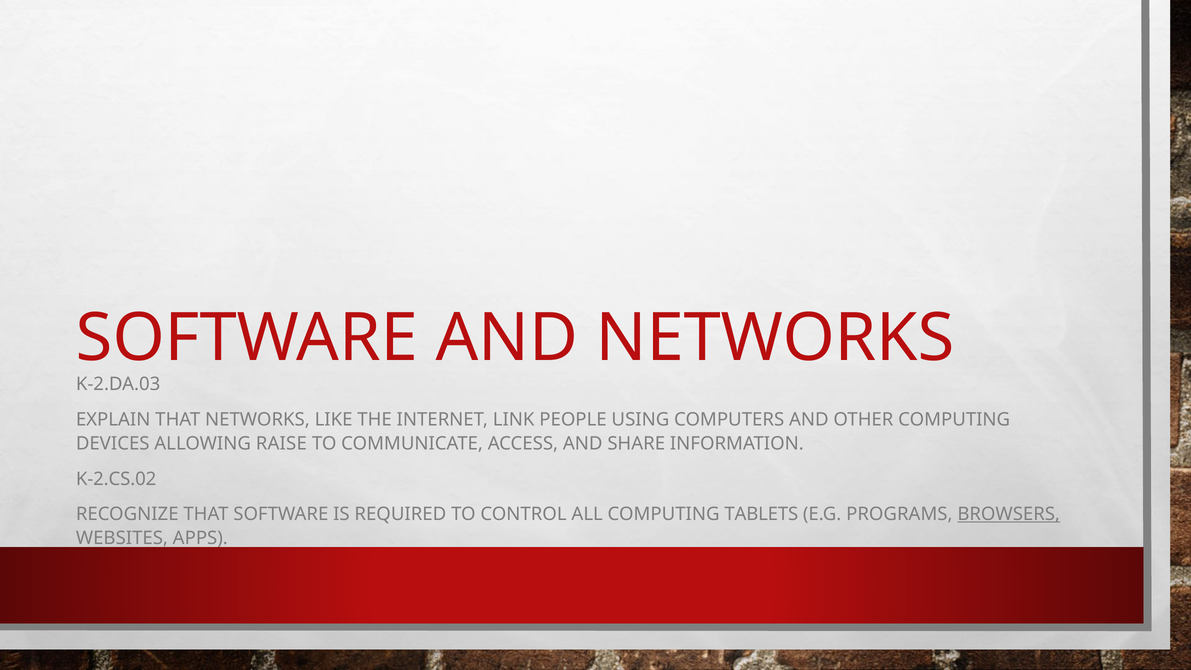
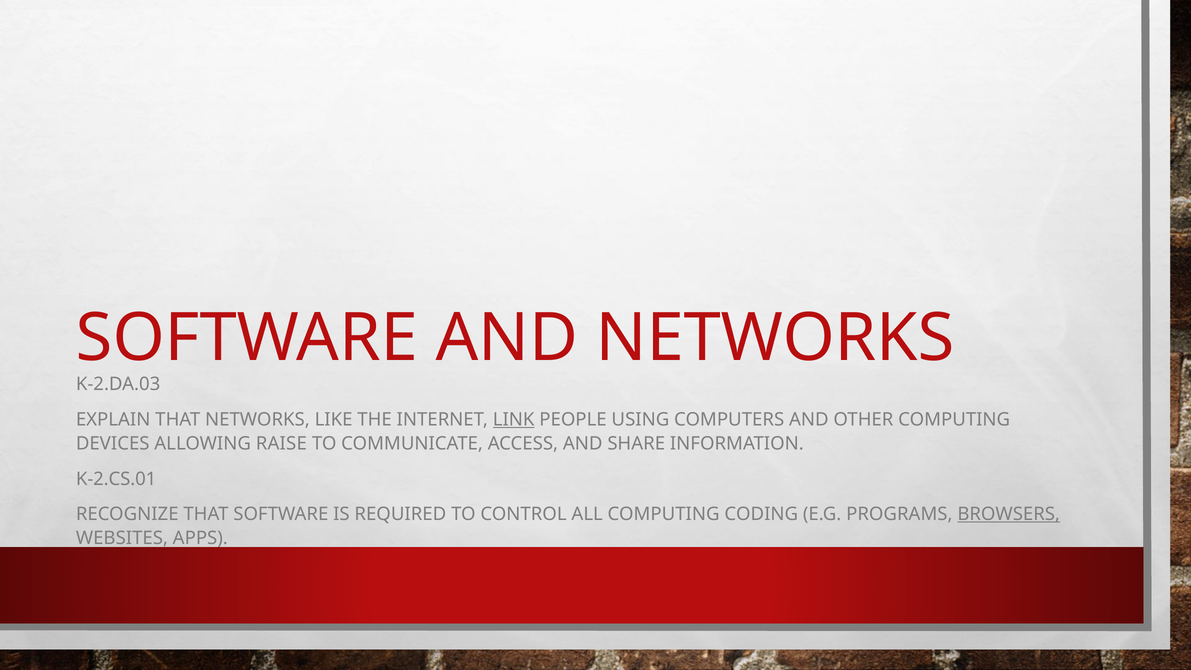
LINK underline: none -> present
K-2.CS.02: K-2.CS.02 -> K-2.CS.01
TABLETS: TABLETS -> CODING
